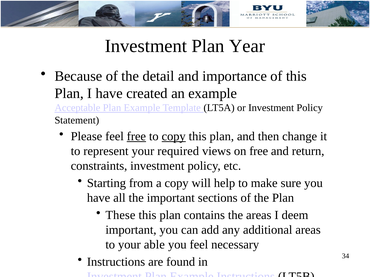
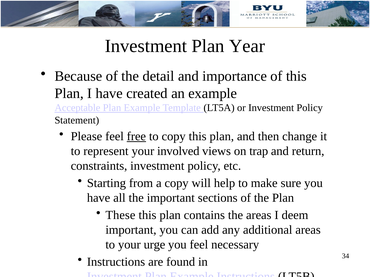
copy at (174, 137) underline: present -> none
required: required -> involved
on free: free -> trap
able: able -> urge
